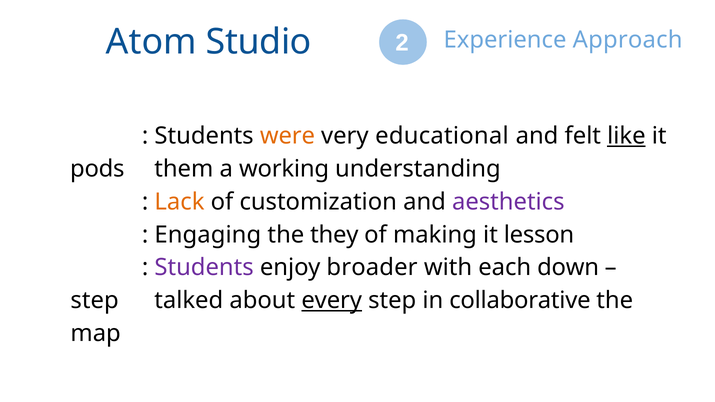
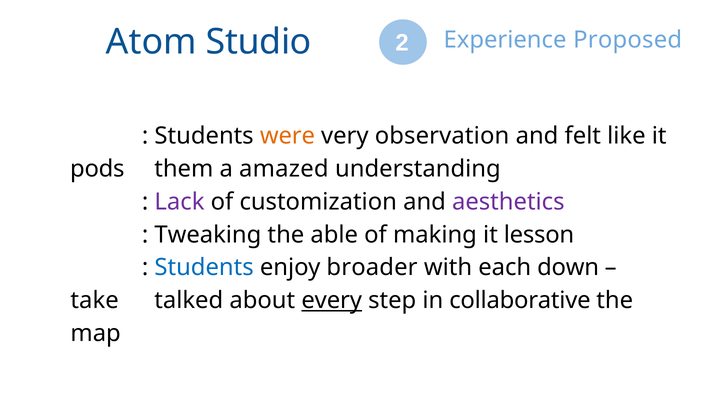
Approach: Approach -> Proposed
educational: educational -> observation
like underline: present -> none
working: working -> amazed
Lack colour: orange -> purple
Engaging: Engaging -> Tweaking
they: they -> able
Students at (204, 268) colour: purple -> blue
step at (95, 301): step -> take
